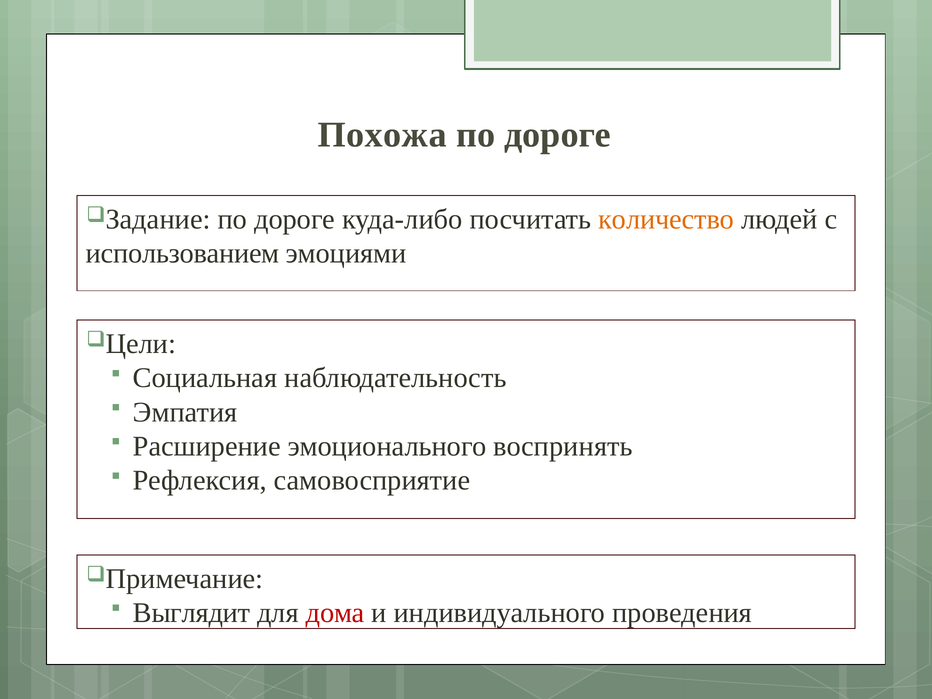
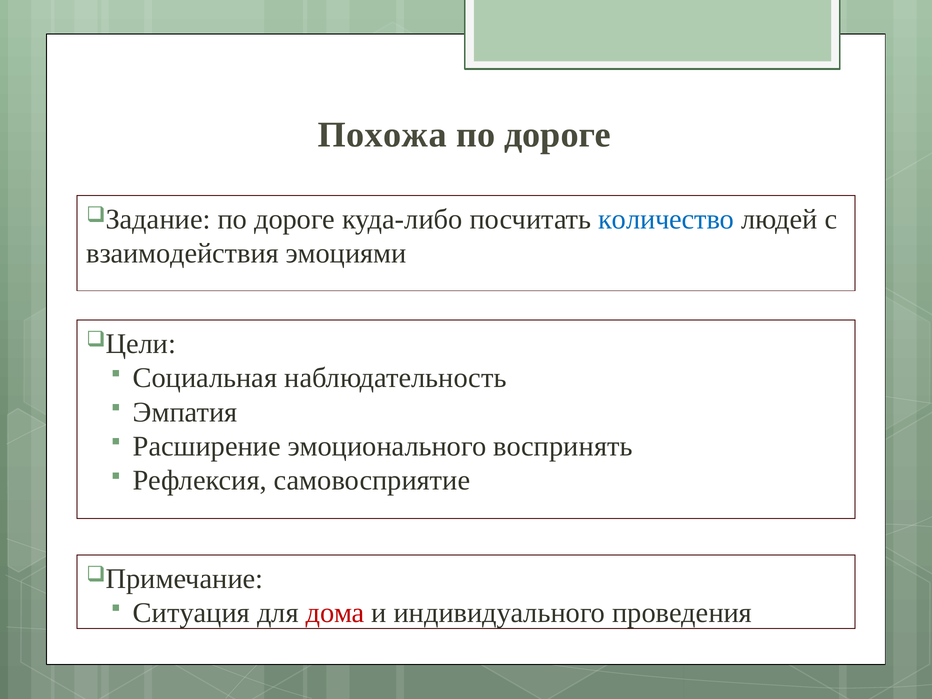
количество colour: orange -> blue
использованием: использованием -> взаимодействия
Выглядит: Выглядит -> Ситуация
